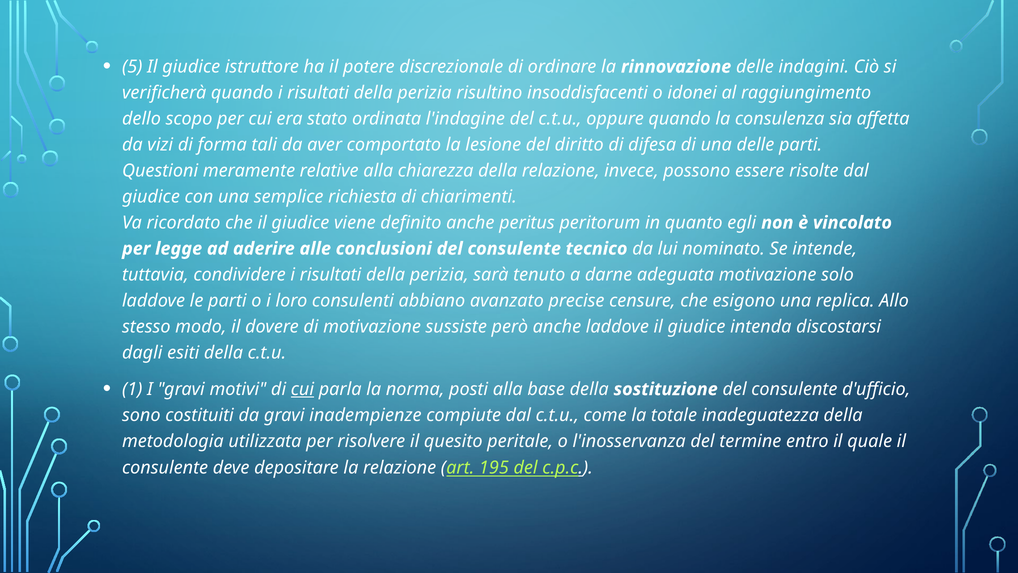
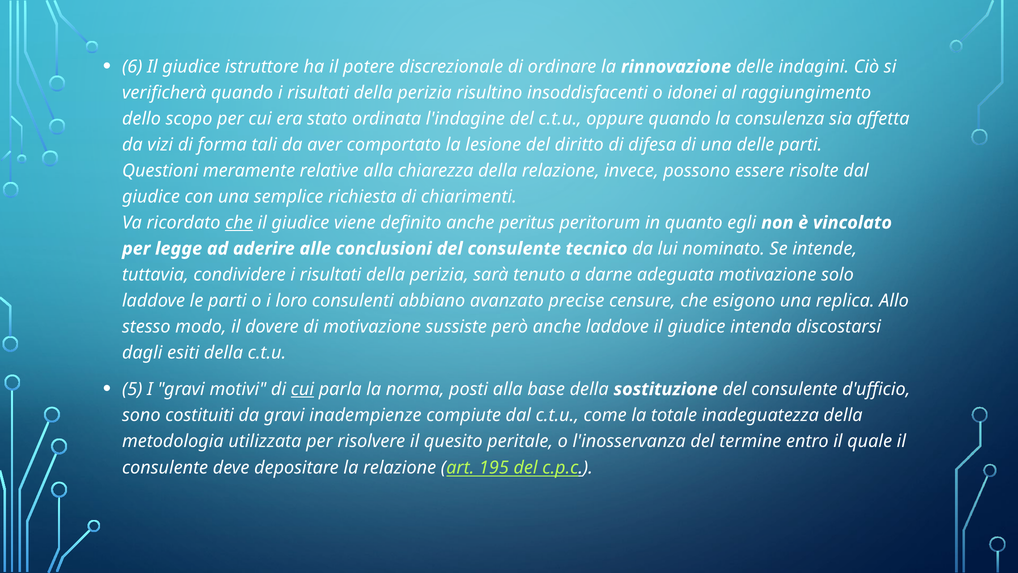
5: 5 -> 6
che at (239, 223) underline: none -> present
1: 1 -> 5
